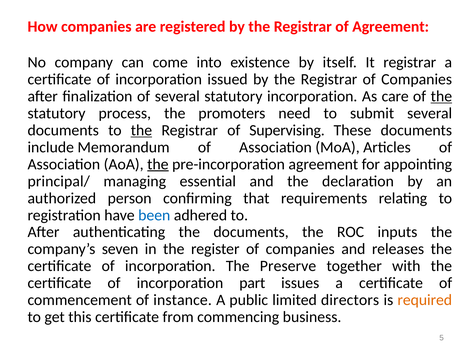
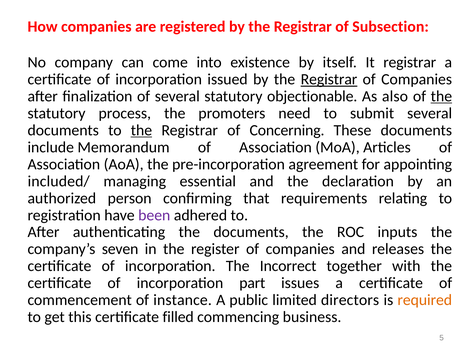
of Agreement: Agreement -> Subsection
Registrar at (329, 79) underline: none -> present
statutory incorporation: incorporation -> objectionable
care: care -> also
Supervising: Supervising -> Concerning
the at (158, 164) underline: present -> none
principal/: principal/ -> included/
been colour: blue -> purple
Preserve: Preserve -> Incorrect
from: from -> filled
